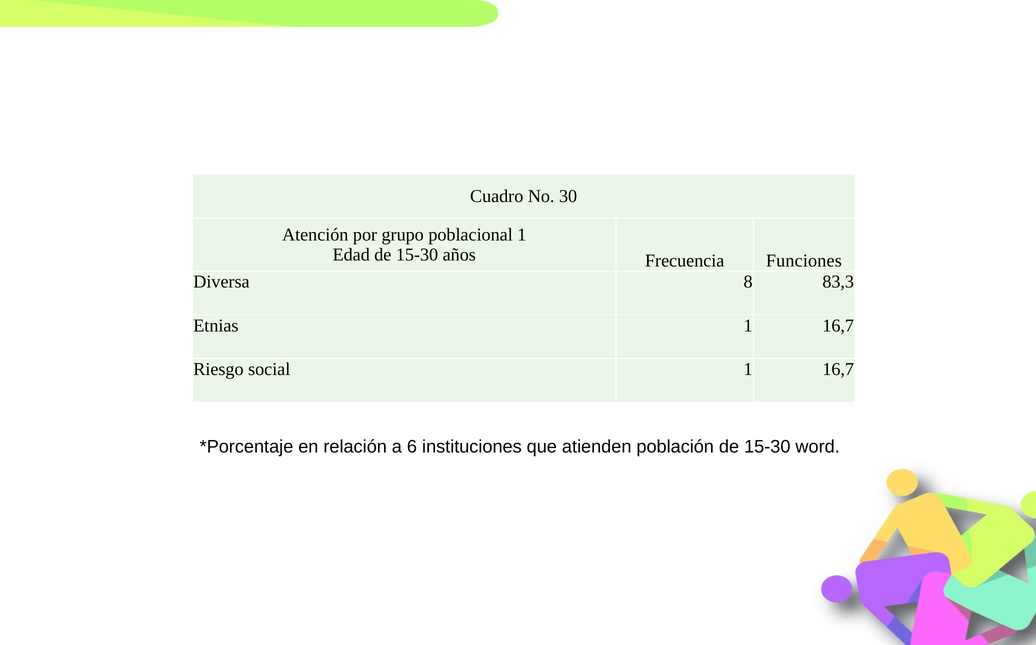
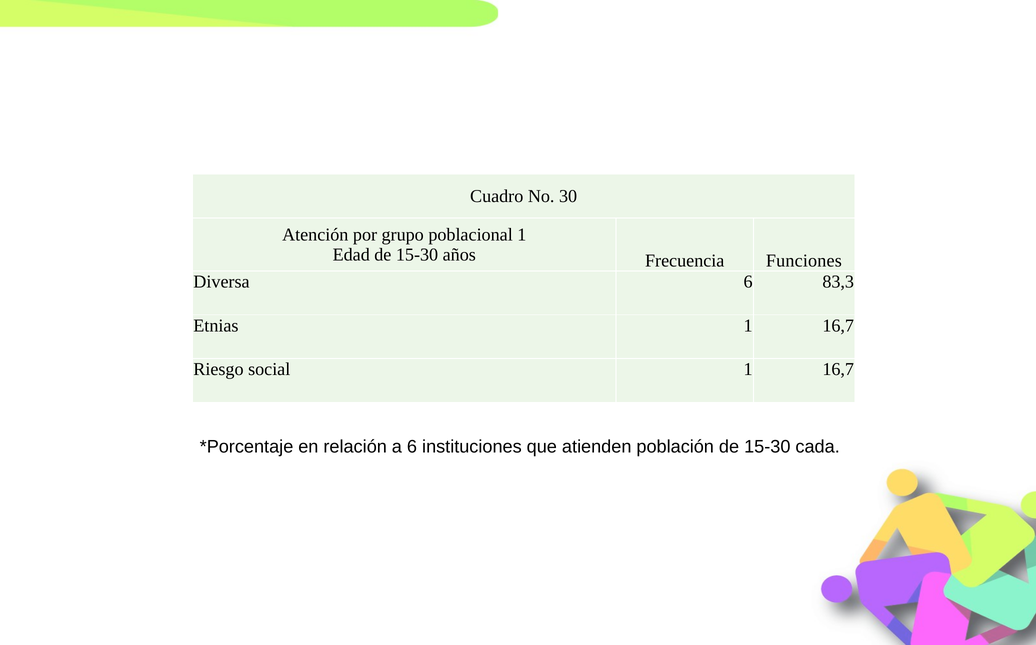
Diversa 8: 8 -> 6
word: word -> cada
